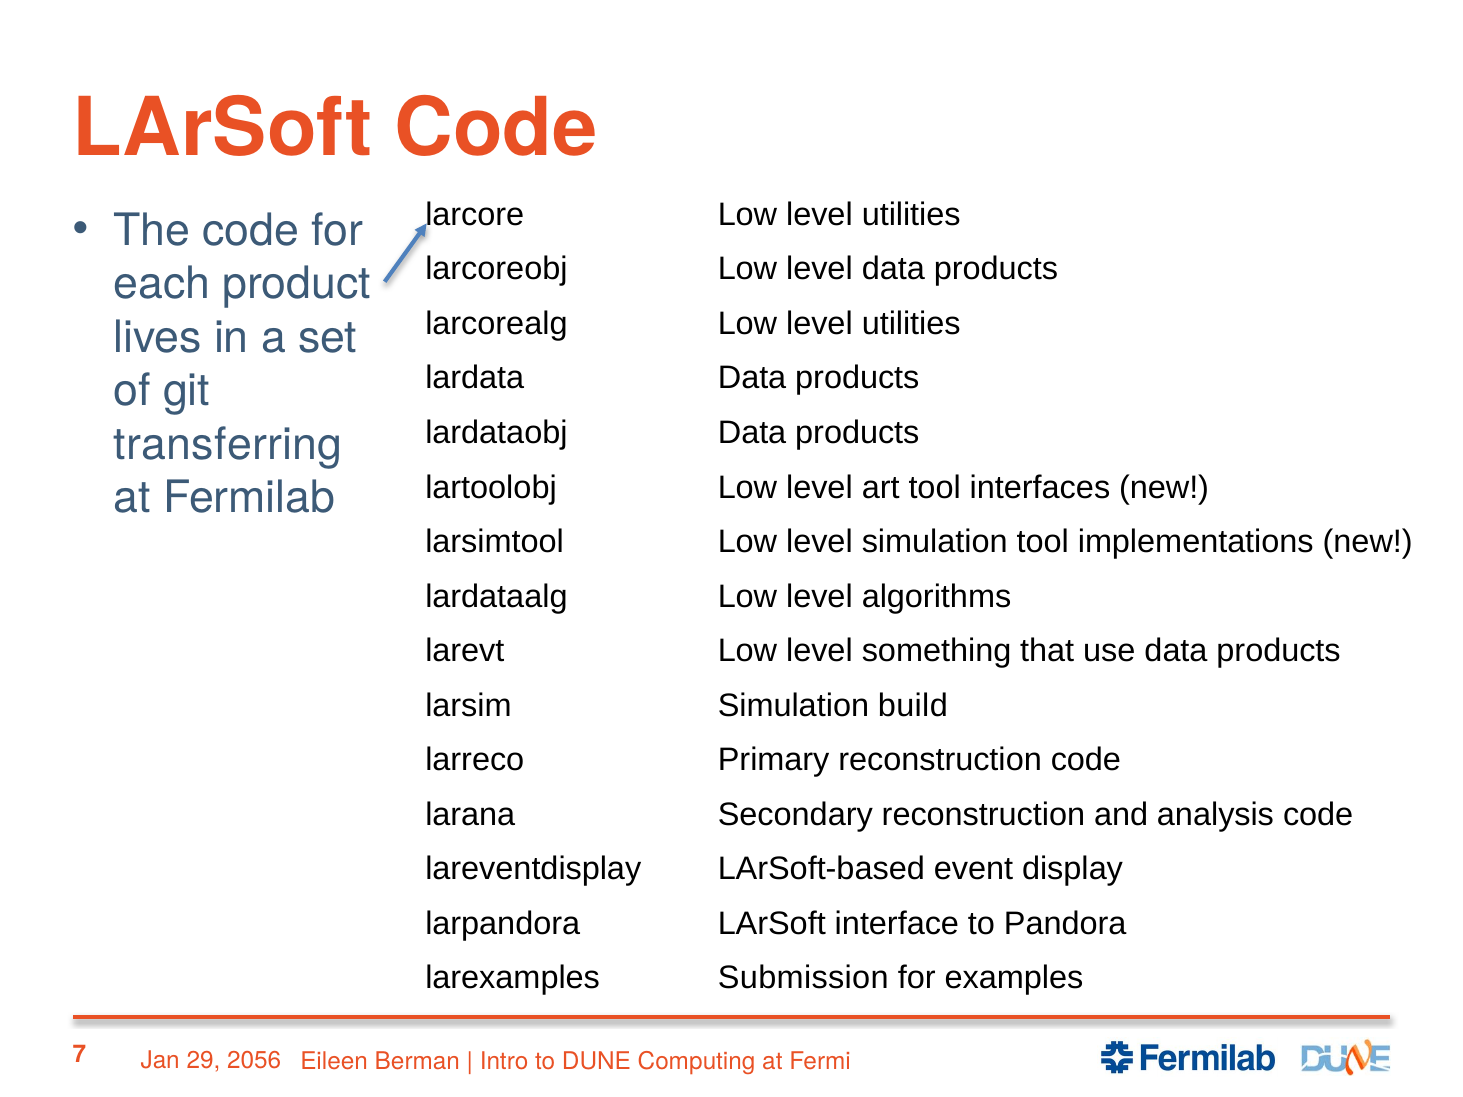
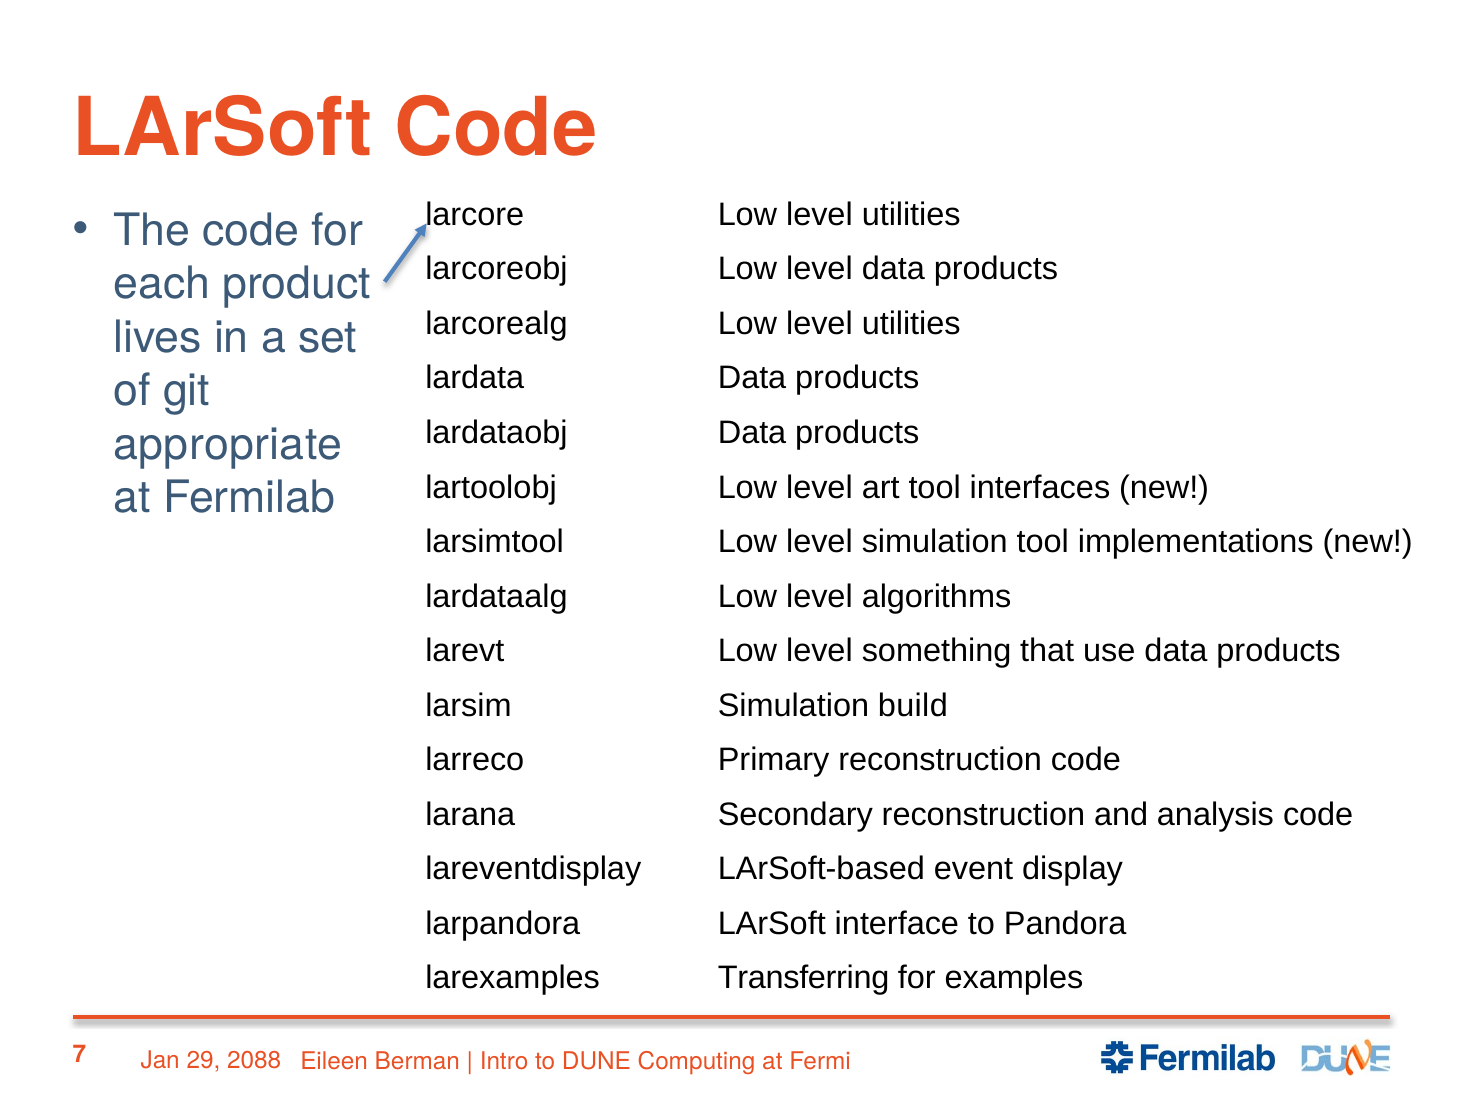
transferring: transferring -> appropriate
Submission: Submission -> Transferring
2056: 2056 -> 2088
